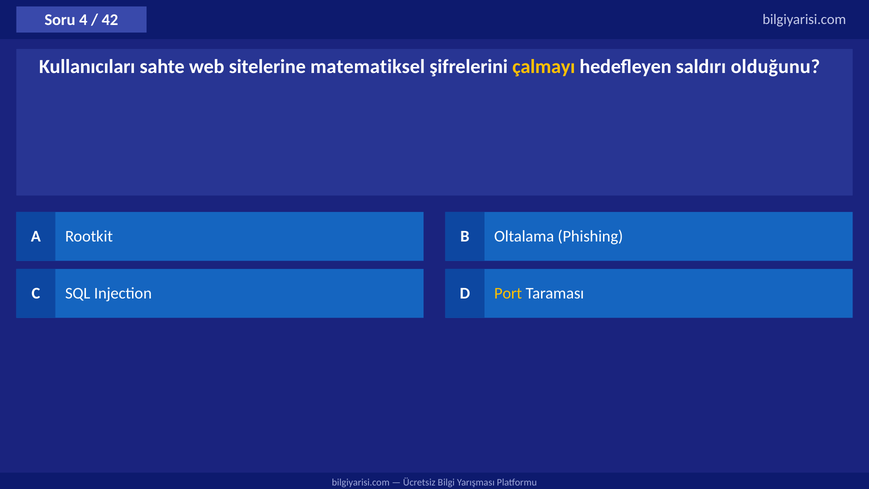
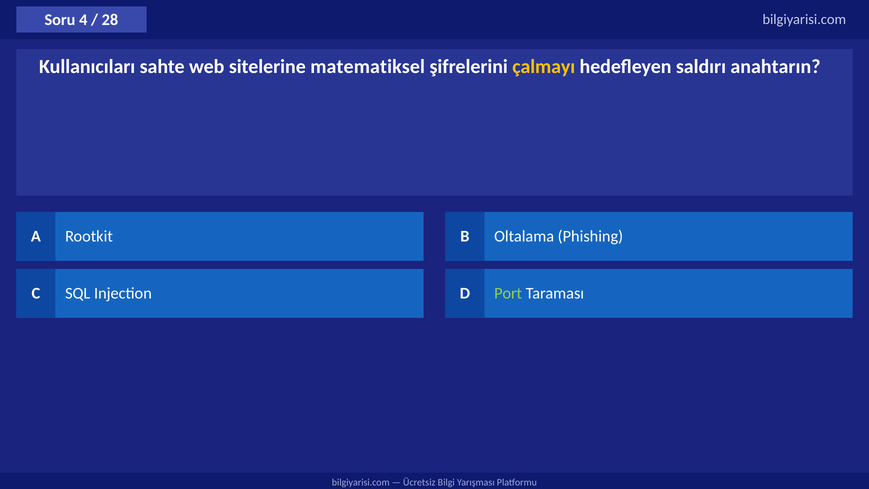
42: 42 -> 28
olduğunu: olduğunu -> anahtarın
Port colour: yellow -> light green
